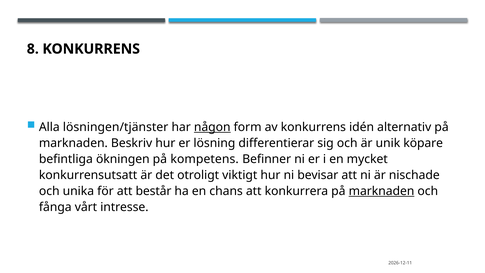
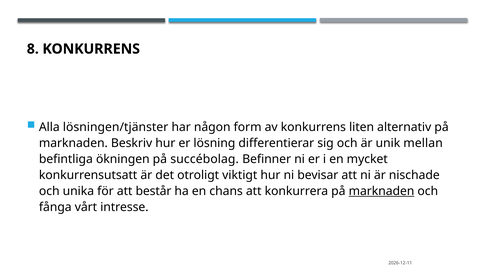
någon underline: present -> none
idén: idén -> liten
köpare: köpare -> mellan
kompetens: kompetens -> succébolag
